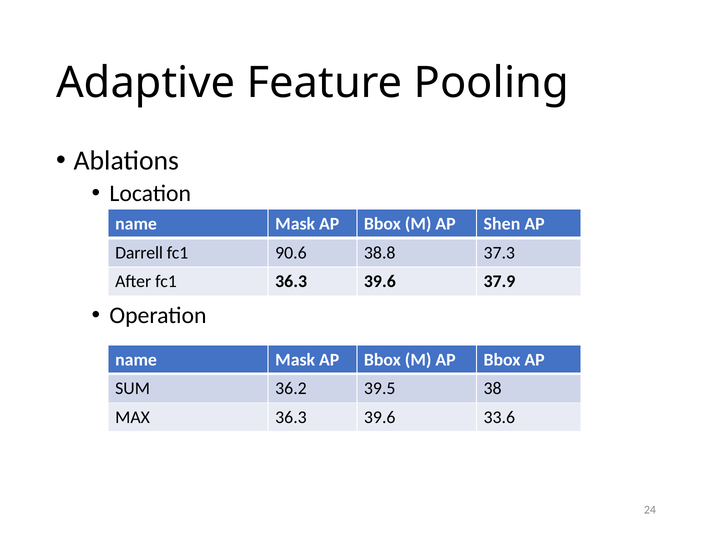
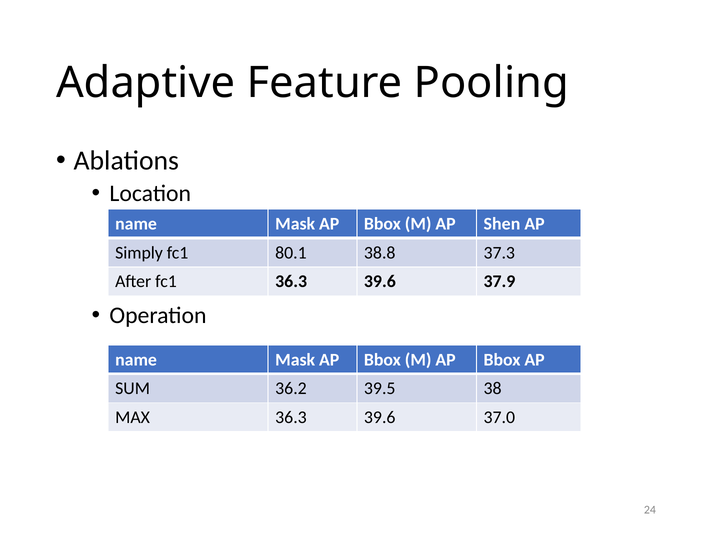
Darrell: Darrell -> Simply
90.6: 90.6 -> 80.1
33.6: 33.6 -> 37.0
